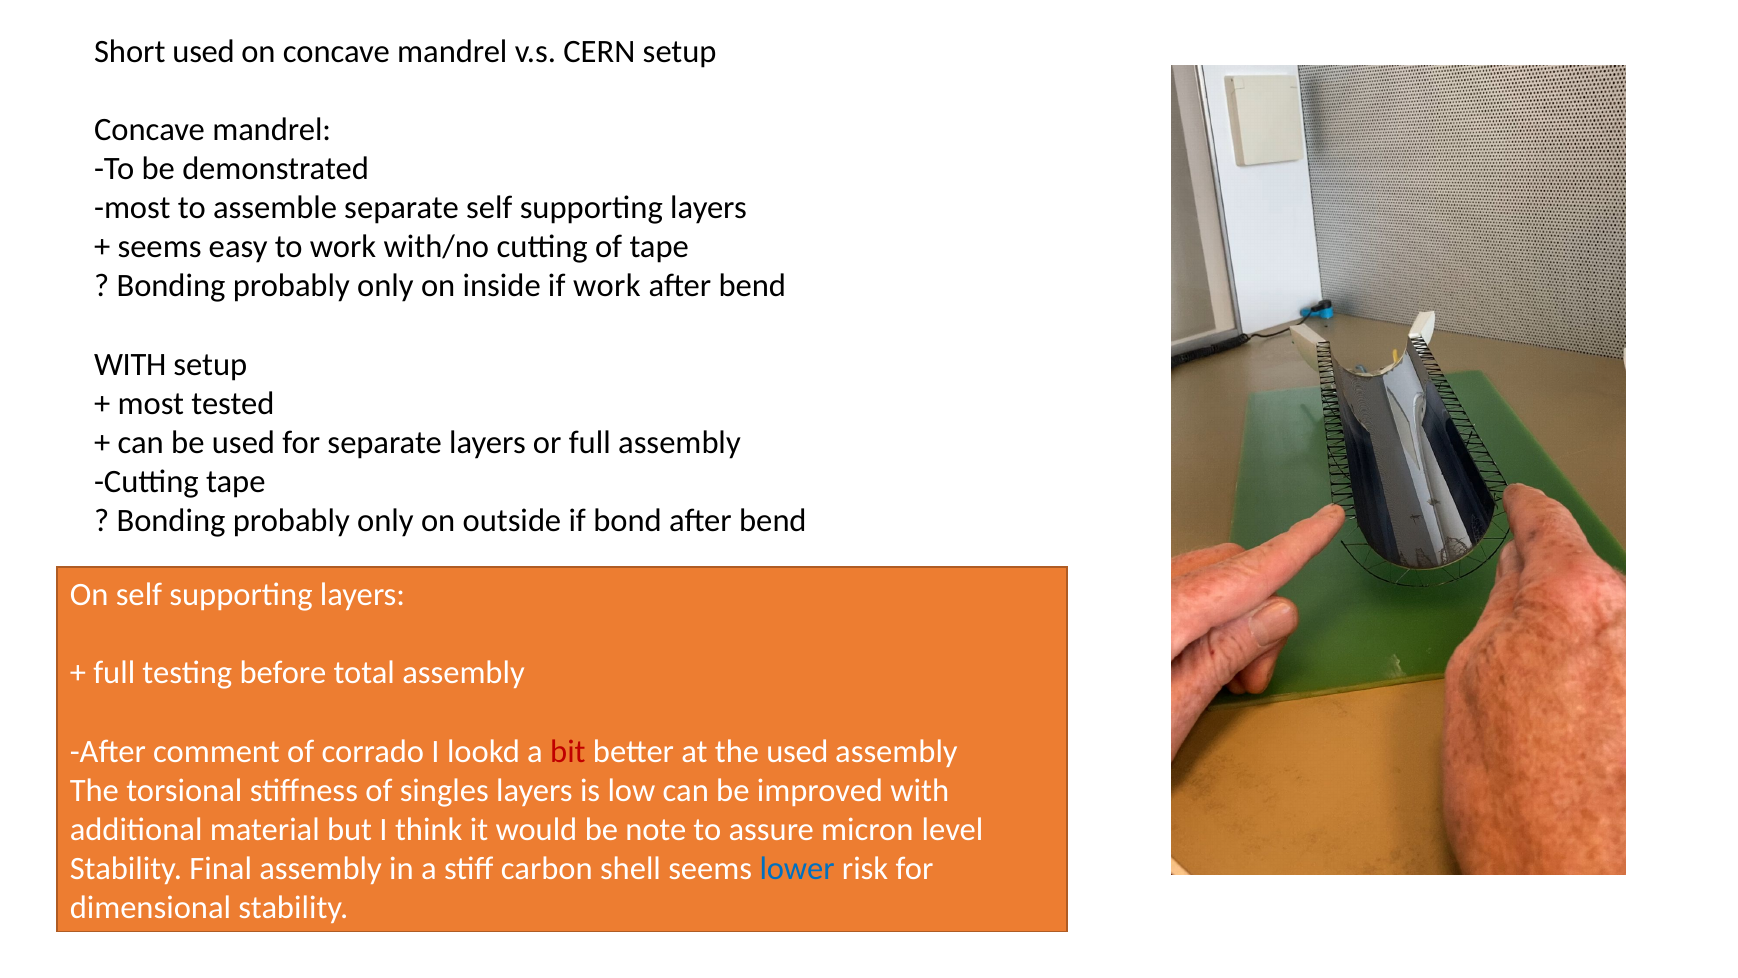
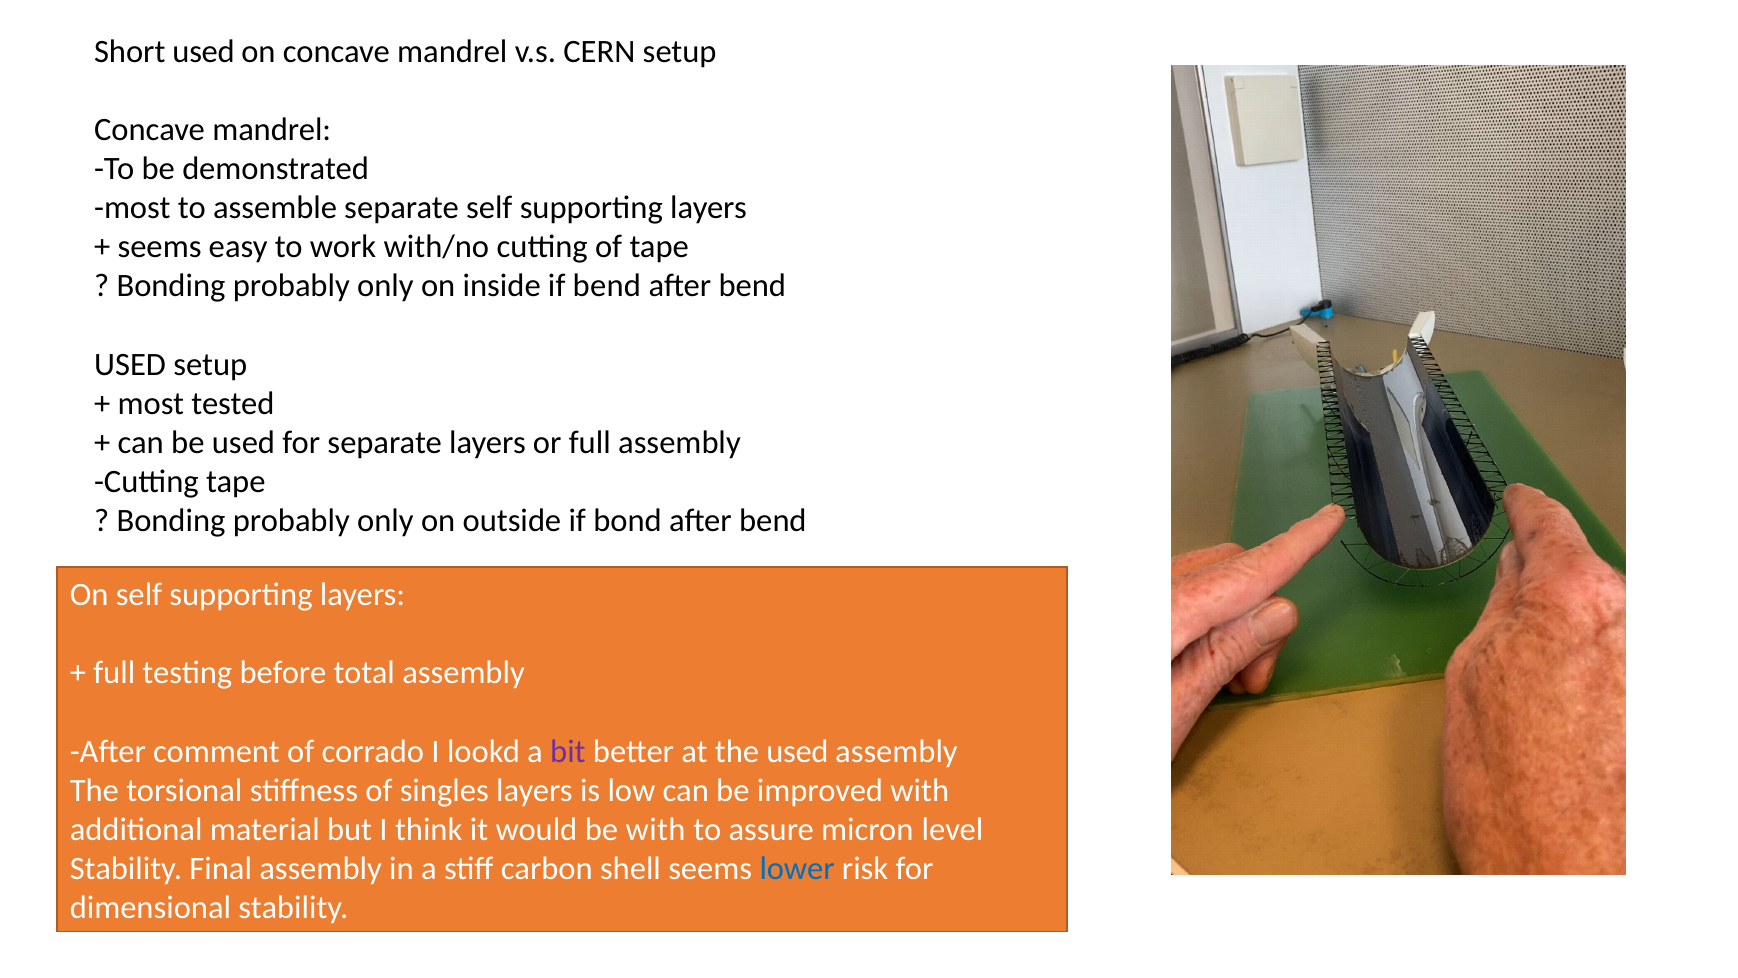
if work: work -> bend
WITH at (130, 364): WITH -> USED
bit colour: red -> purple
be note: note -> with
